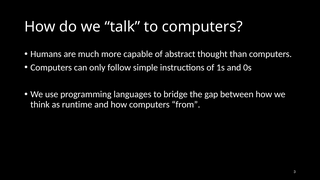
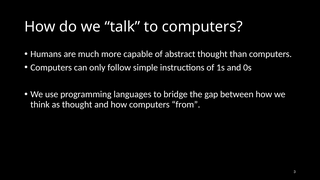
as runtime: runtime -> thought
